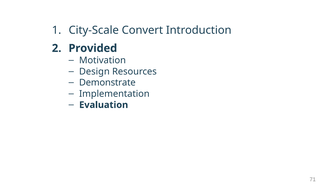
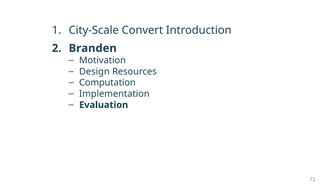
Provided: Provided -> Branden
Demonstrate: Demonstrate -> Computation
